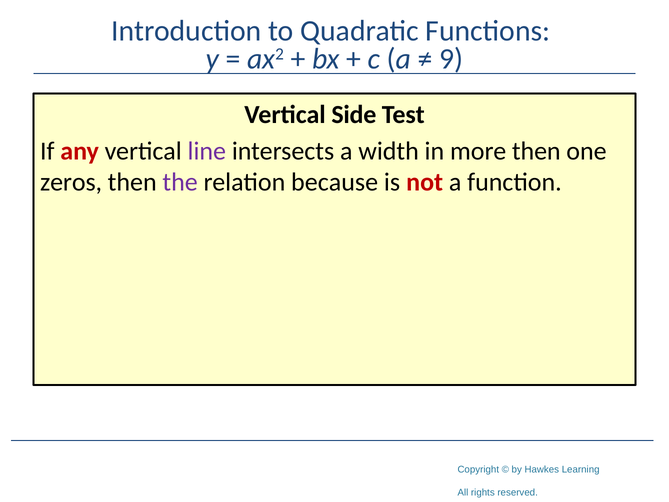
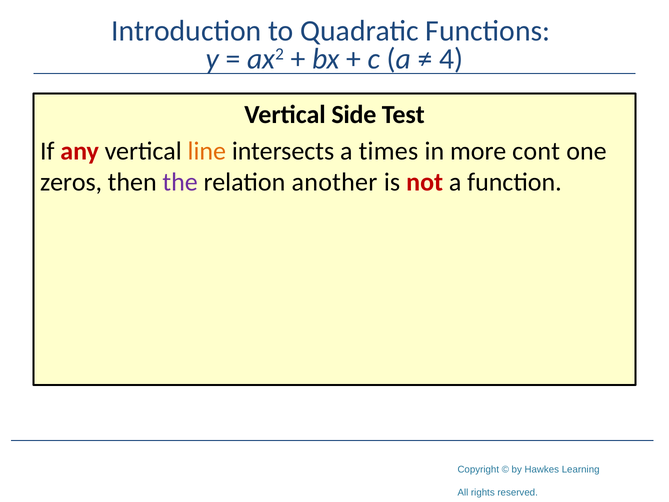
9: 9 -> 4
line colour: purple -> orange
width: width -> times
more then: then -> cont
because: because -> another
